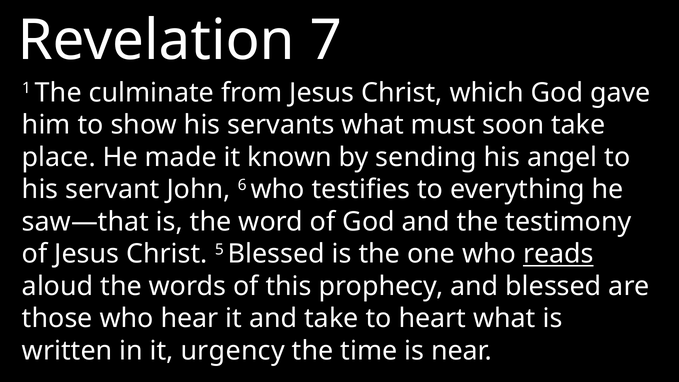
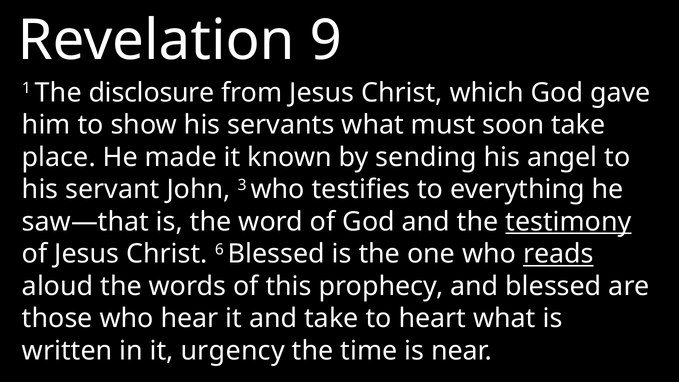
7: 7 -> 9
culminate: culminate -> disclosure
6: 6 -> 3
testimony underline: none -> present
5: 5 -> 6
